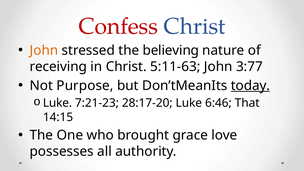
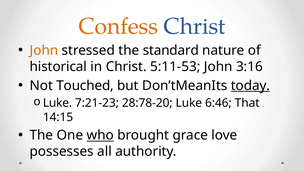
Confess colour: red -> orange
believing: believing -> standard
receiving: receiving -> historical
5:11-63: 5:11-63 -> 5:11-53
3:77: 3:77 -> 3:16
Purpose: Purpose -> Touched
28:17-20: 28:17-20 -> 28:78-20
who underline: none -> present
